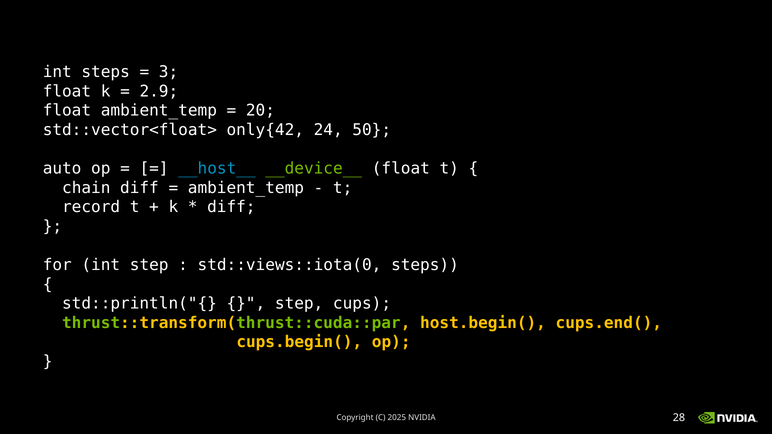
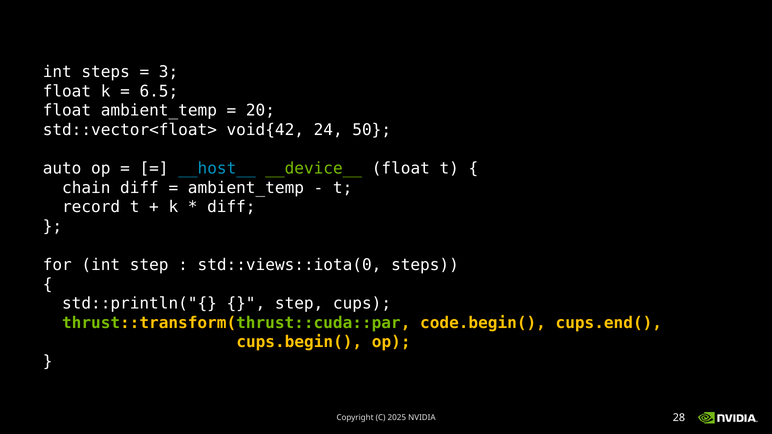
2.9: 2.9 -> 6.5
only{42: only{42 -> void{42
host.begin(: host.begin( -> code.begin(
